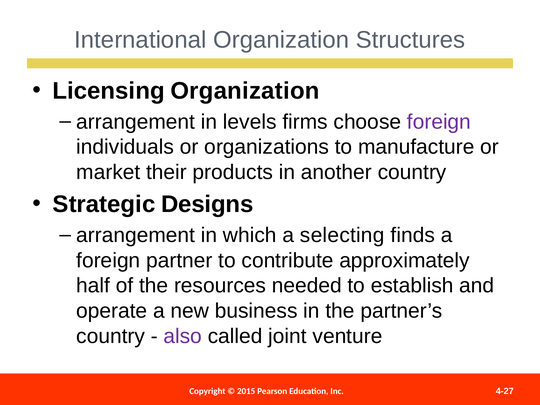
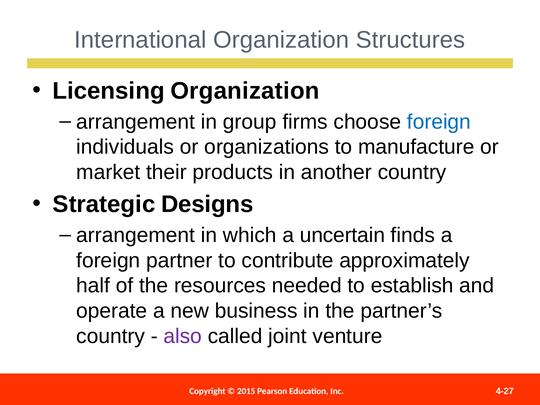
levels: levels -> group
foreign at (439, 122) colour: purple -> blue
selecting: selecting -> uncertain
